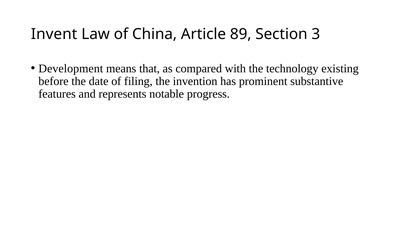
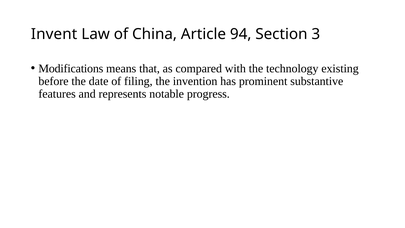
89: 89 -> 94
Development: Development -> Modifications
